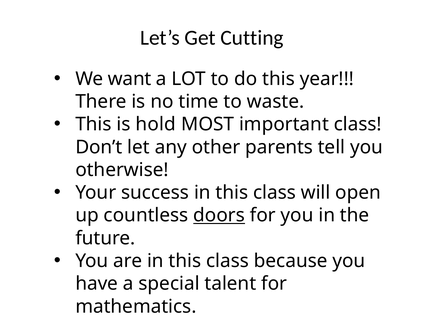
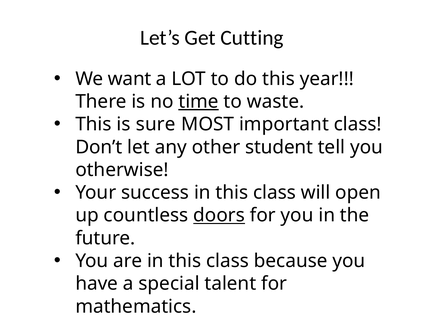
time underline: none -> present
hold: hold -> sure
parents: parents -> student
